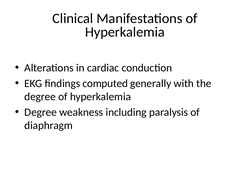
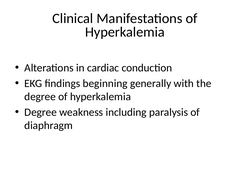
computed: computed -> beginning
